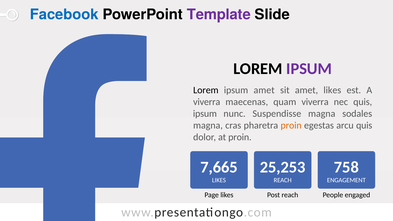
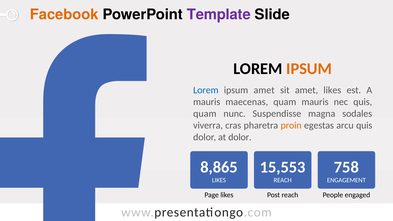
Facebook colour: blue -> orange
IPSUM at (309, 69) colour: purple -> orange
Lorem at (206, 90) colour: black -> blue
viverra at (207, 102): viverra -> mauris
quam viverra: viverra -> mauris
ipsum at (205, 114): ipsum -> quam
magna at (208, 125): magna -> viverra
at proin: proin -> dolor
7,665: 7,665 -> 8,865
25,253: 25,253 -> 15,553
